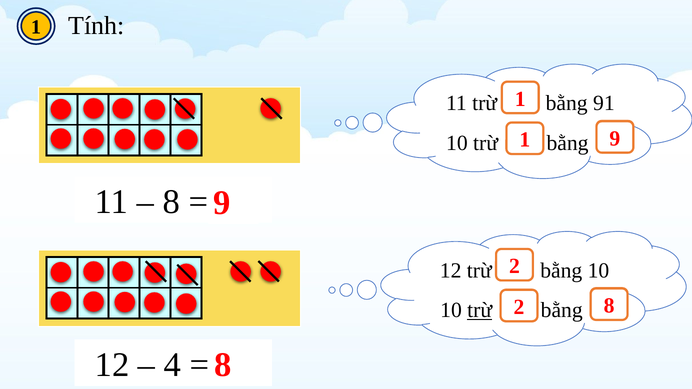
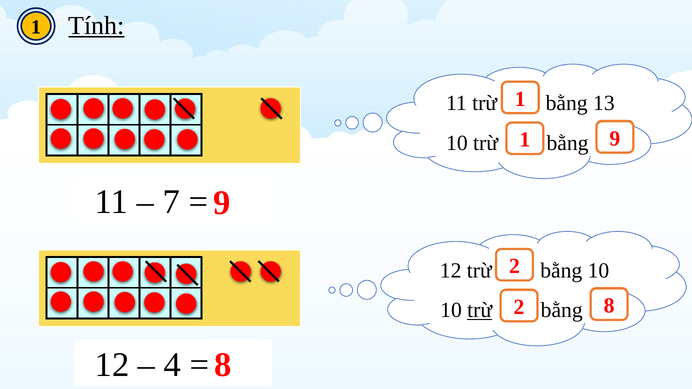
Tính underline: none -> present
91: 91 -> 13
8 at (171, 202): 8 -> 7
